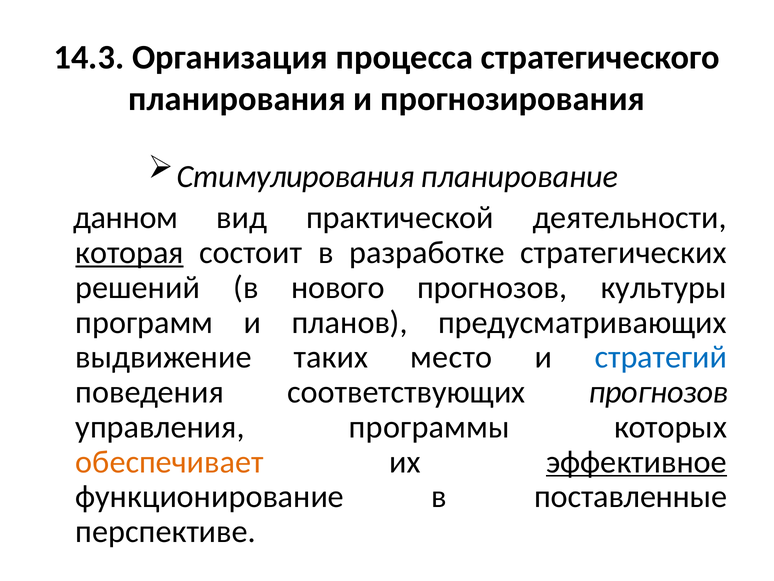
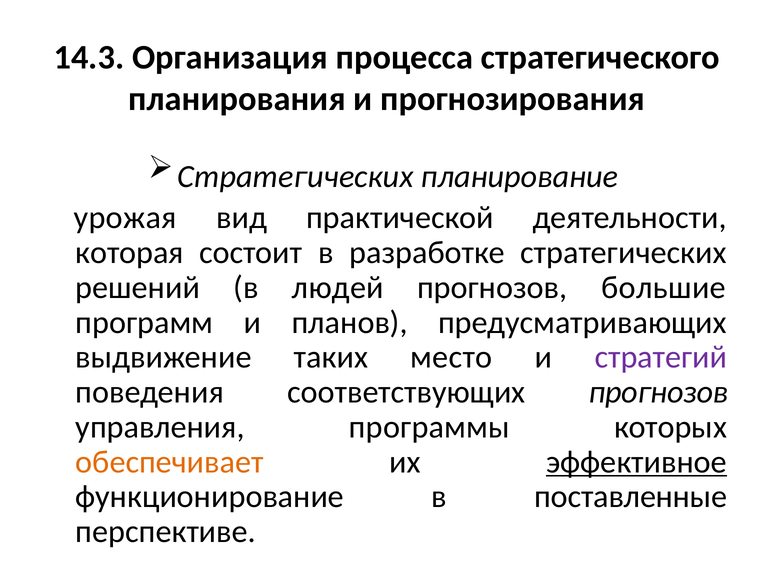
Стимулирования at (296, 177): Стимулирования -> Стратегических
данном: данном -> урожая
которая underline: present -> none
нового: нового -> людей
культуры: культуры -> большие
стратегий colour: blue -> purple
